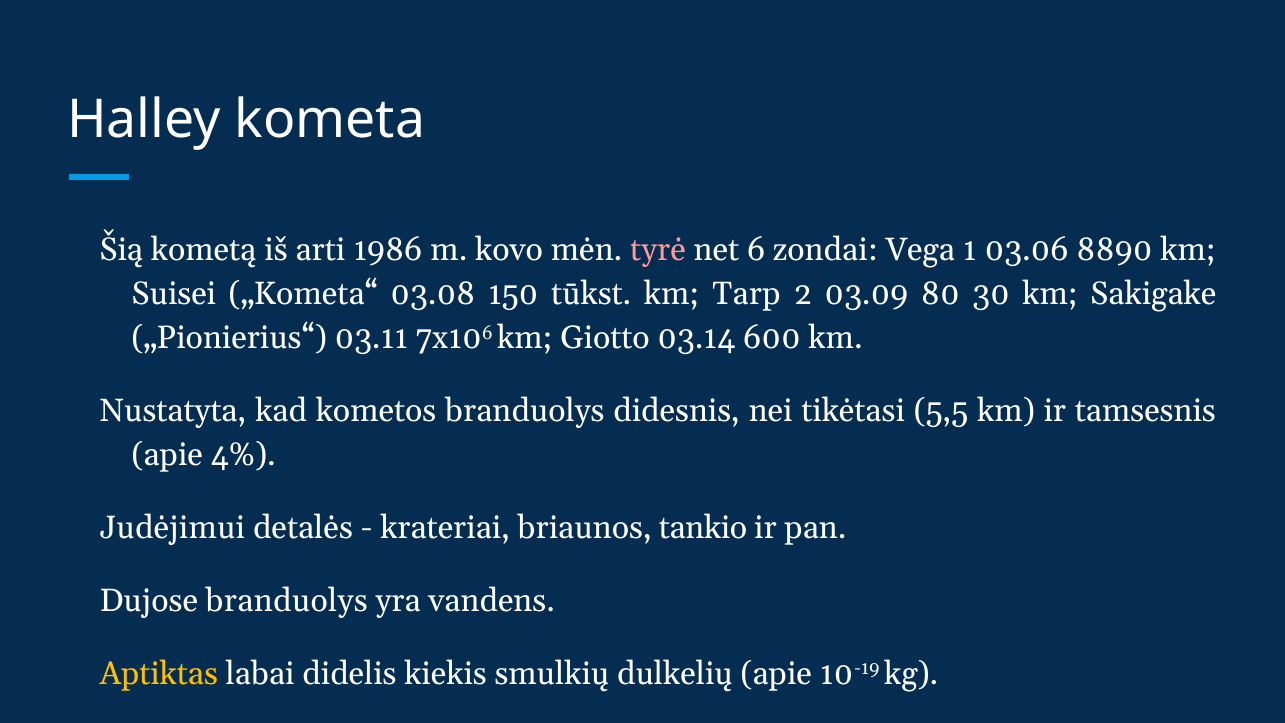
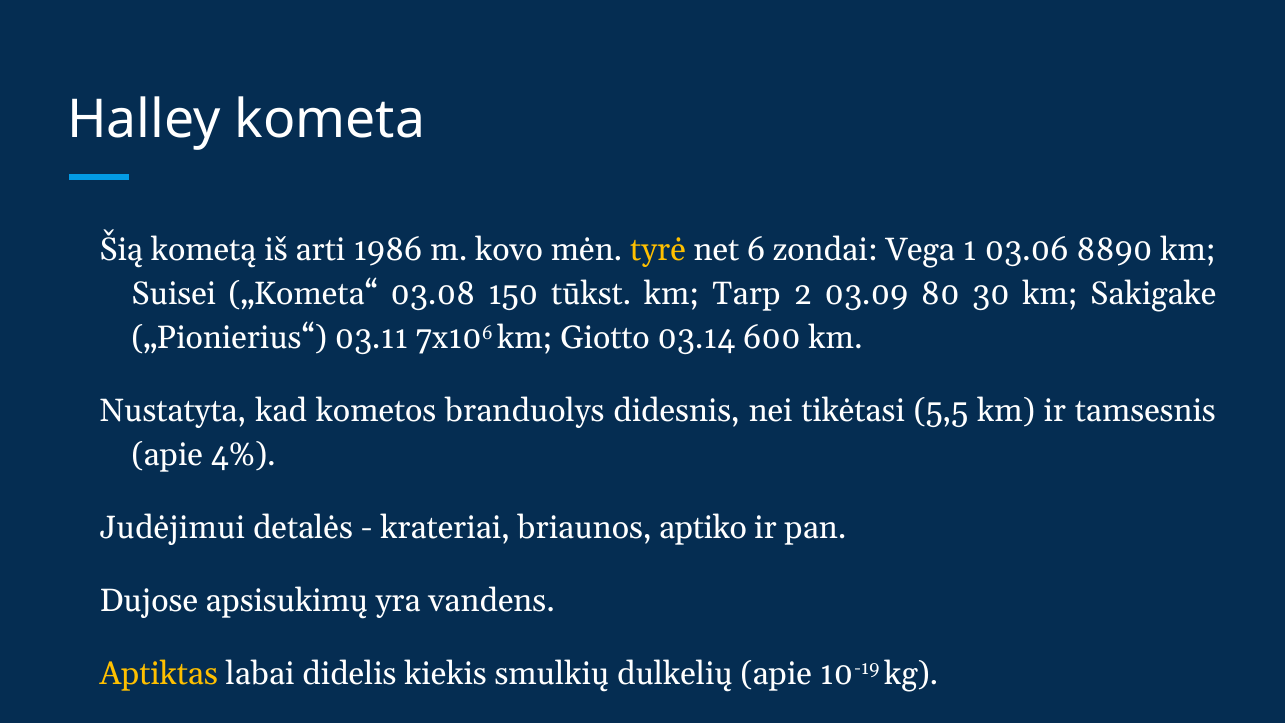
tyrė colour: pink -> yellow
tankio: tankio -> aptiko
Dujose branduolys: branduolys -> apsisukimų
